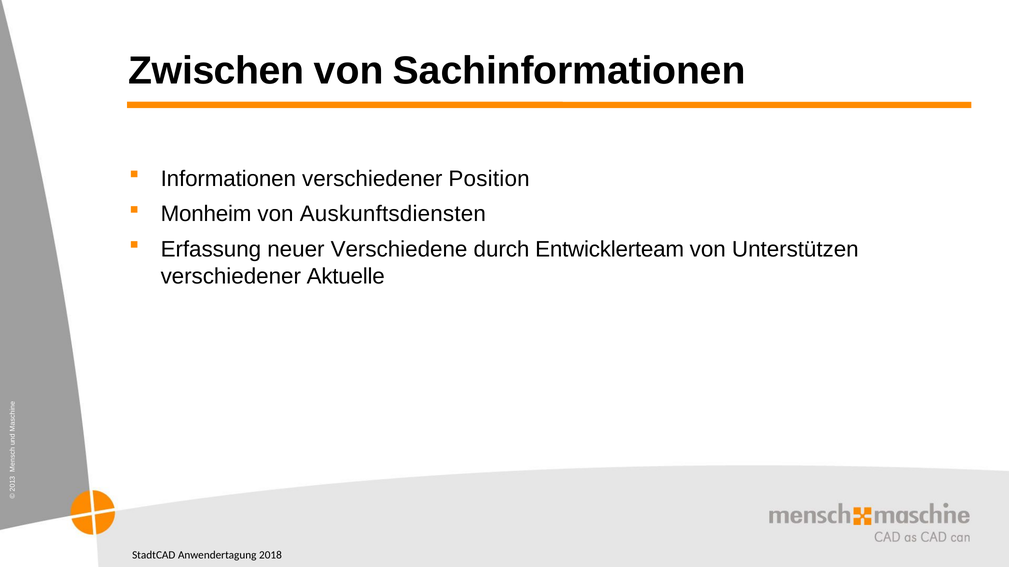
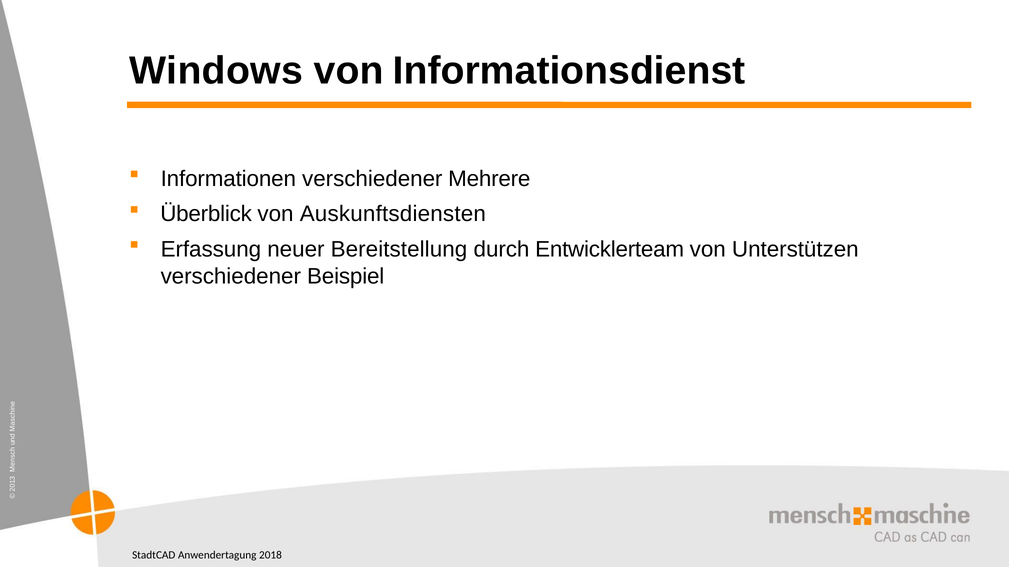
Zwischen: Zwischen -> Windows
Sachinformationen: Sachinformationen -> Informationsdienst
Position: Position -> Mehrere
Monheim: Monheim -> Überblick
Verschiedene: Verschiedene -> Bereitstellung
Aktuelle: Aktuelle -> Beispiel
